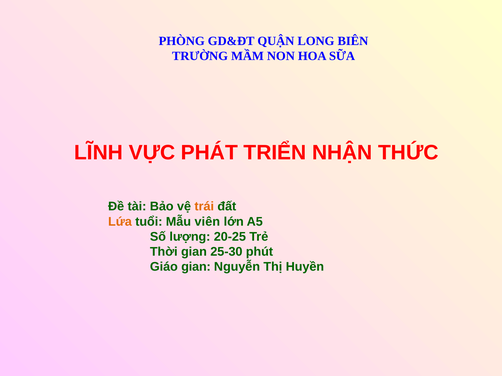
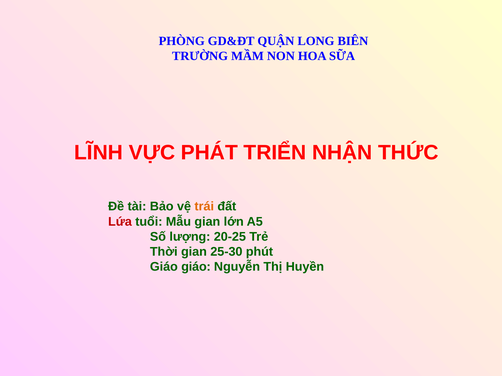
Lứa colour: orange -> red
Mẫu viên: viên -> gian
Giáo gian: gian -> giáo
